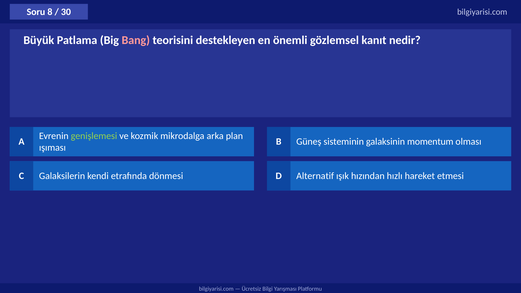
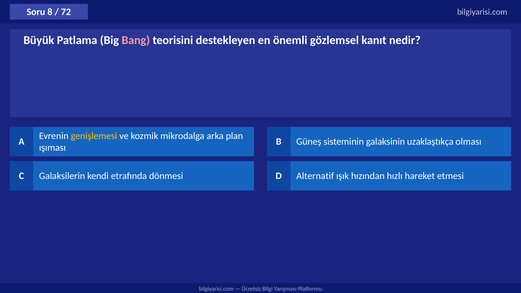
30: 30 -> 72
genişlemesi colour: light green -> yellow
momentum: momentum -> uzaklaştıkça
